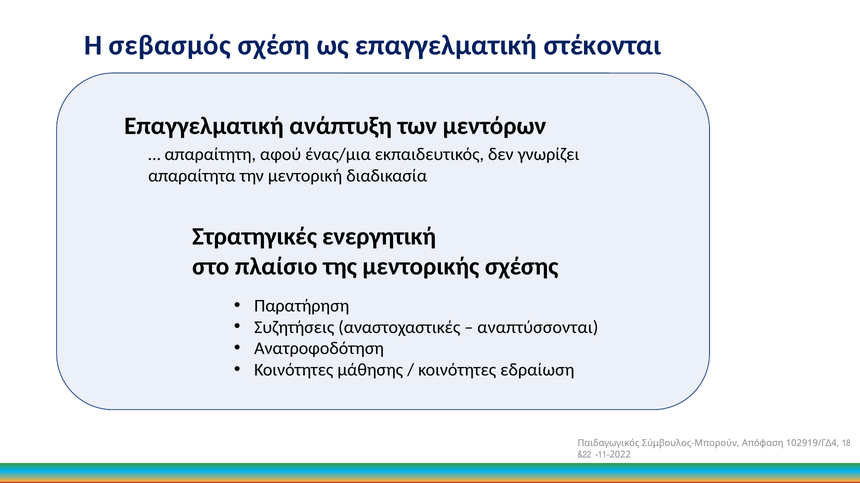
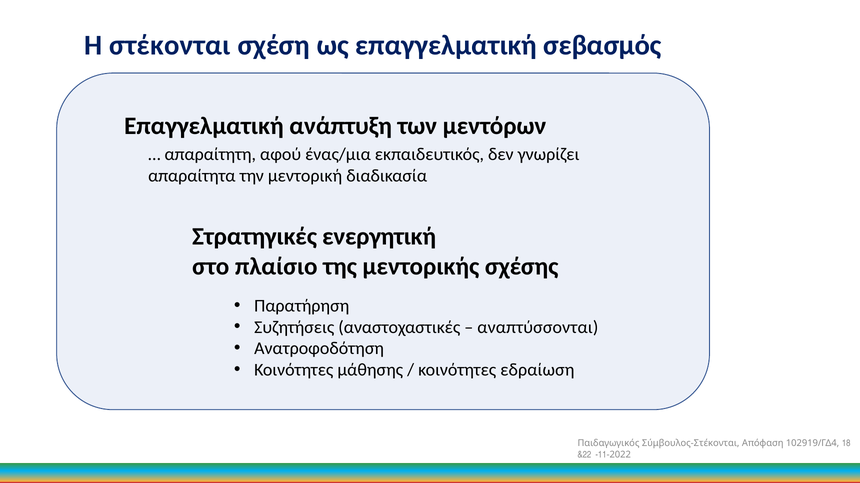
σεβασμός: σεβασμός -> στέκονται
στέκονται: στέκονται -> σεβασμός
Σύμβουλος-Μπορούν: Σύμβουλος-Μπορούν -> Σύμβουλος-Στέκονται
